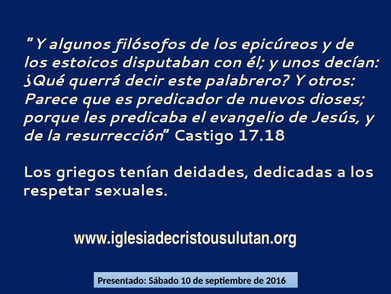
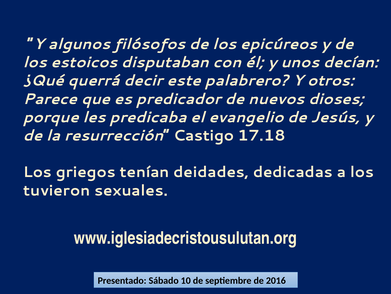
respetar: respetar -> tuvieron
